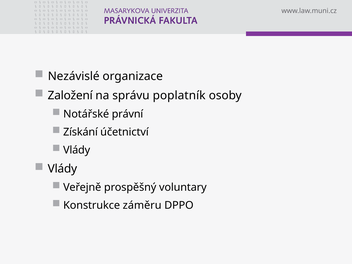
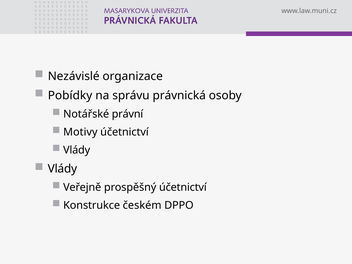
Založení: Založení -> Pobídky
poplatník: poplatník -> právnická
Získání: Získání -> Motivy
prospěšný voluntary: voluntary -> účetnictví
záměru: záměru -> českém
